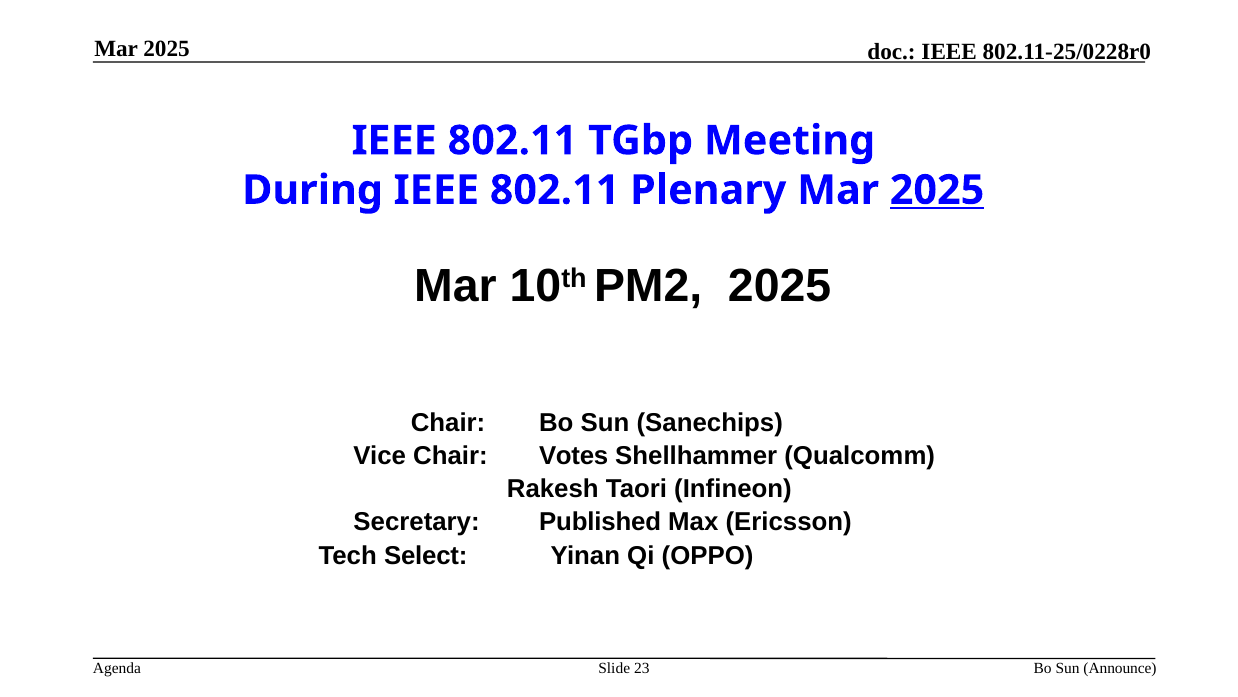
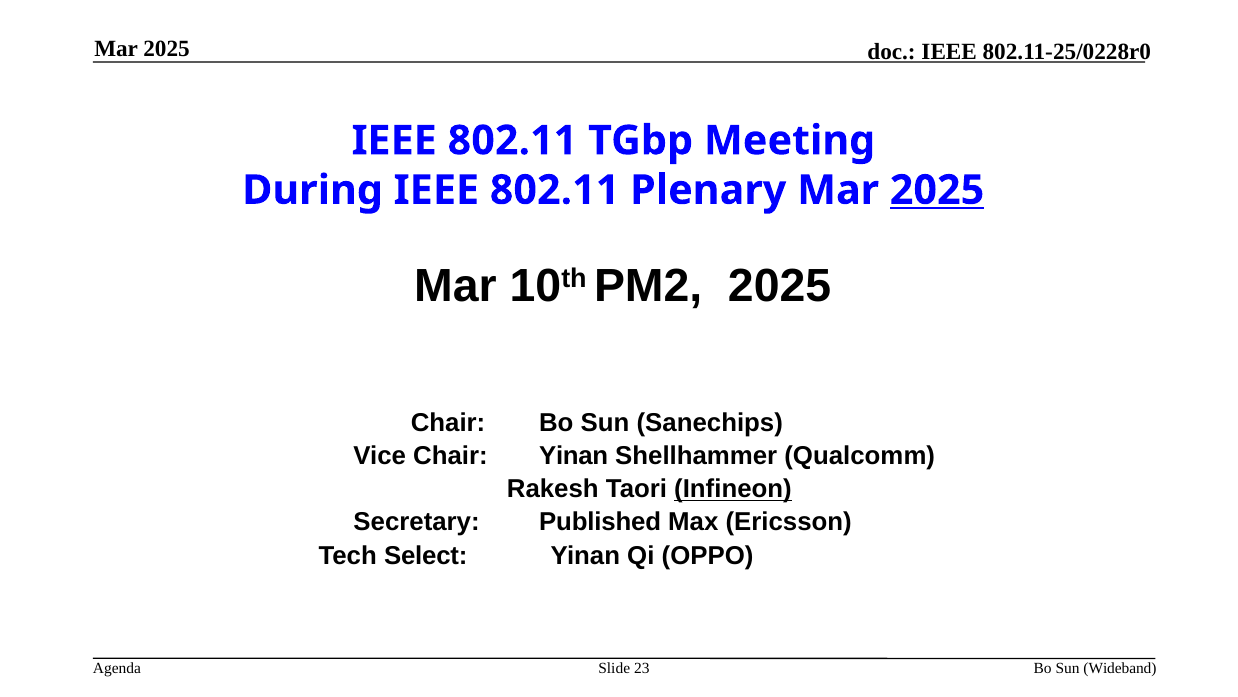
Chair Votes: Votes -> Yinan
Infineon underline: none -> present
Announce: Announce -> Wideband
